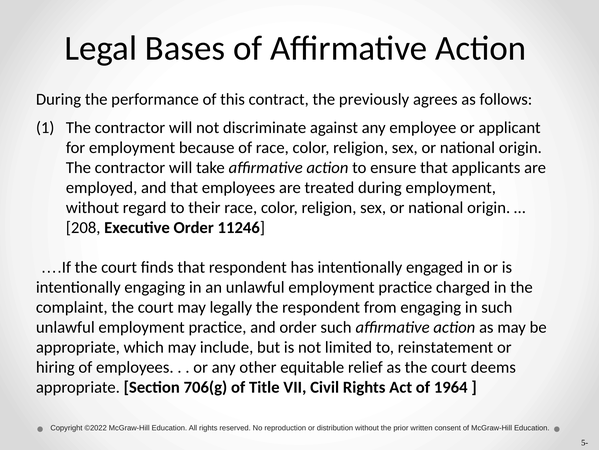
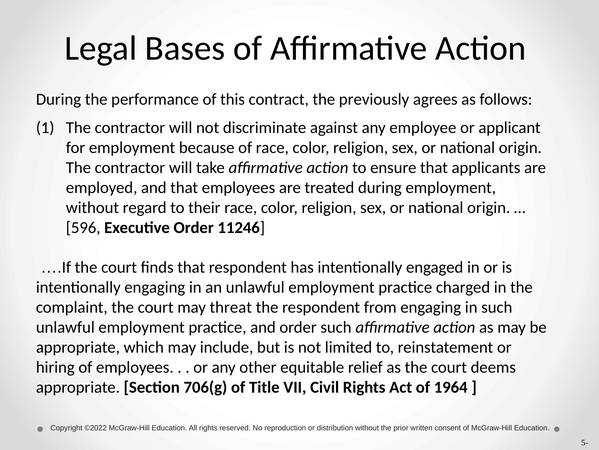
208: 208 -> 596
legally: legally -> threat
